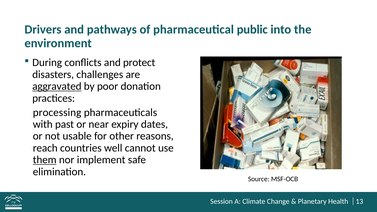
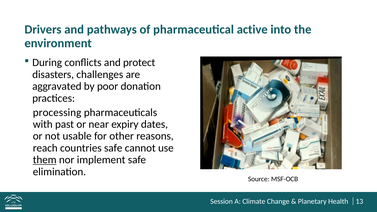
public: public -> active
aggravated underline: present -> none
countries well: well -> safe
